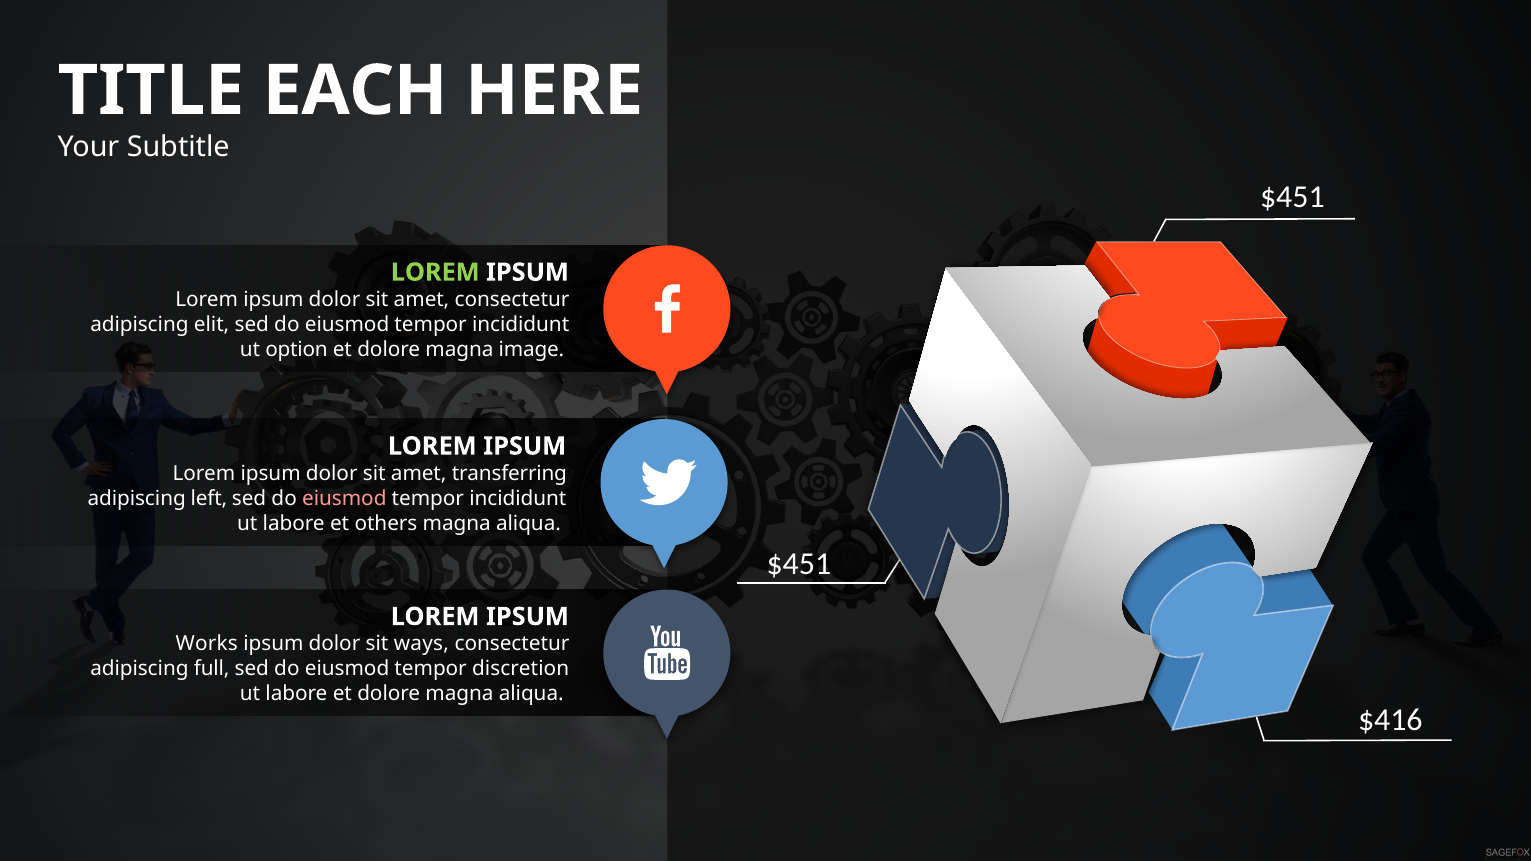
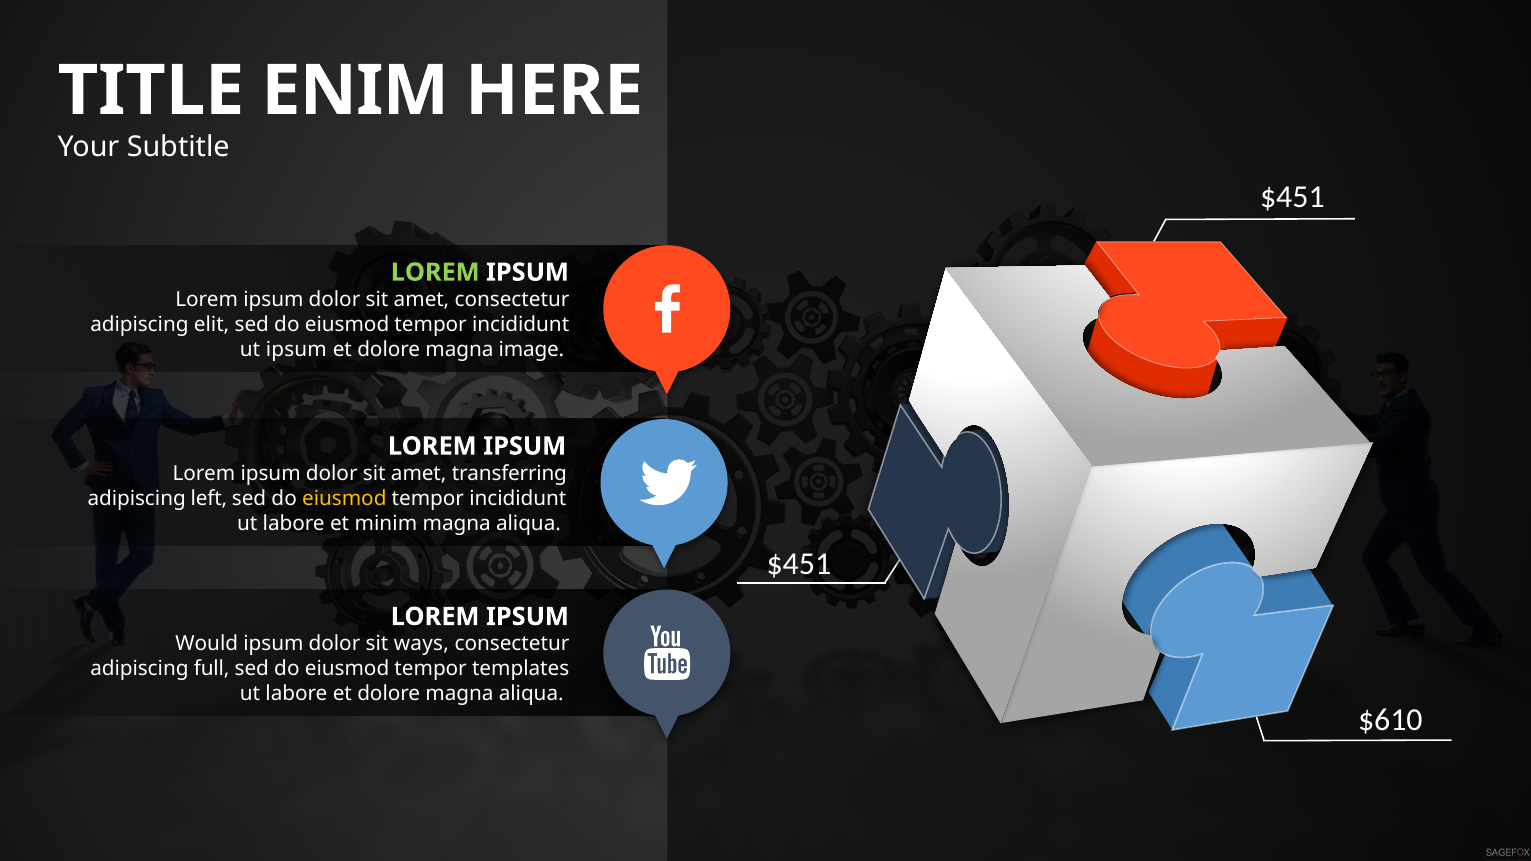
EACH: EACH -> ENIM
ut option: option -> ipsum
eiusmod at (344, 499) colour: pink -> yellow
others: others -> minim
Works: Works -> Would
discretion: discretion -> templates
$416: $416 -> $610
